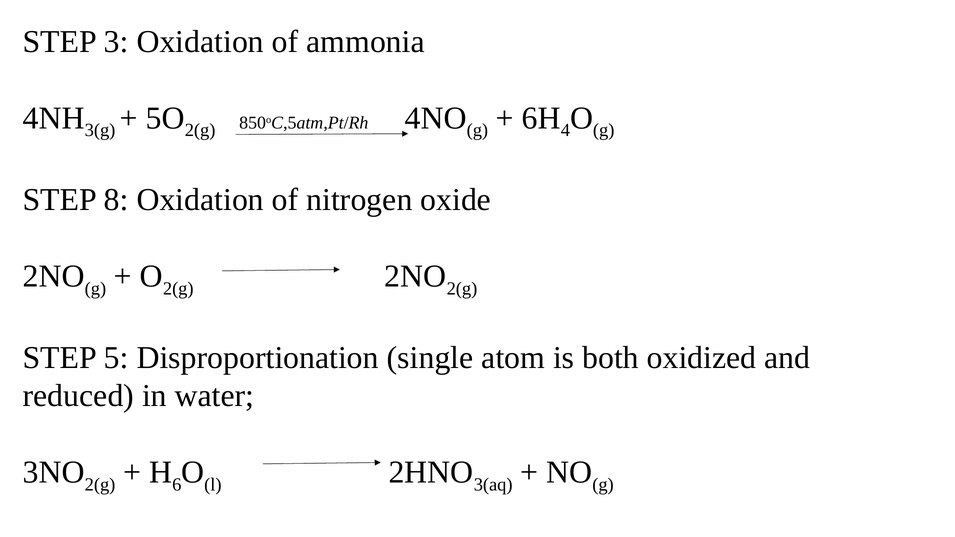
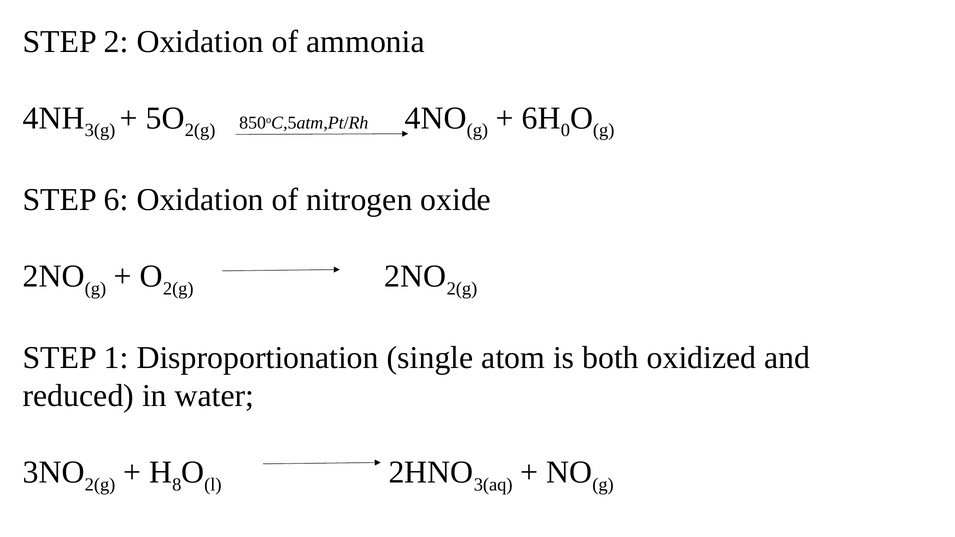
3: 3 -> 2
4: 4 -> 0
8: 8 -> 6
5: 5 -> 1
6: 6 -> 8
